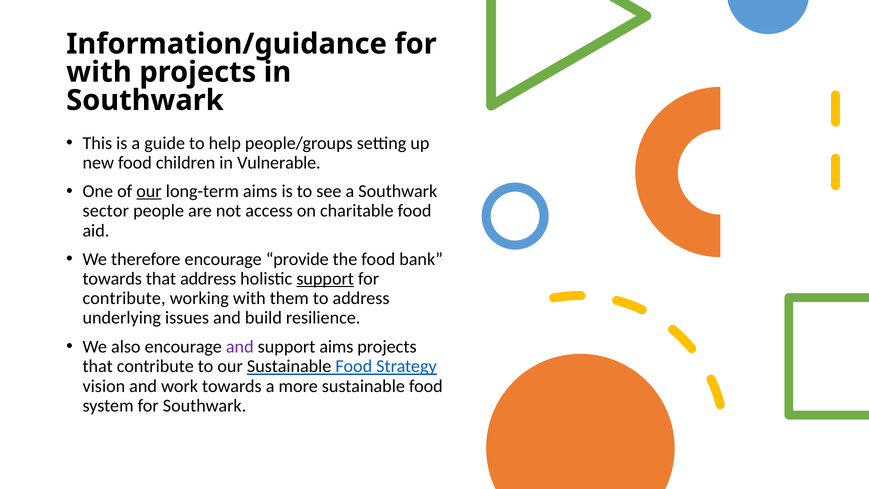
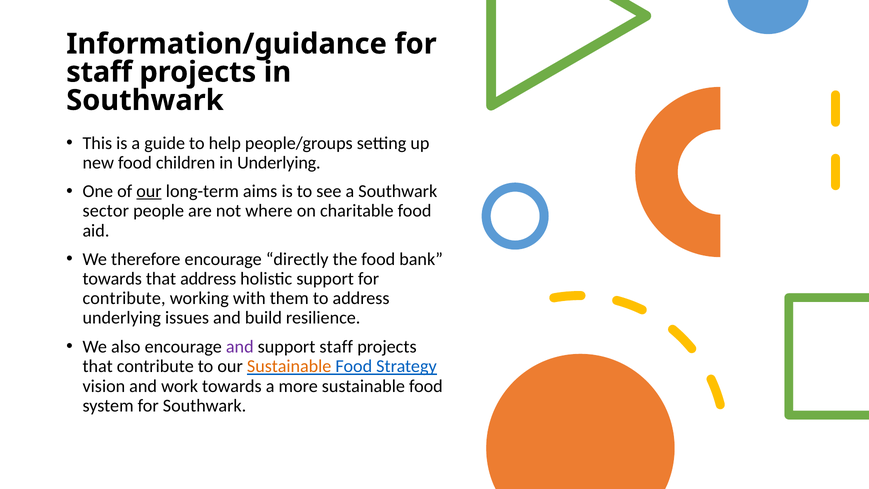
with at (99, 72): with -> staff
in Vulnerable: Vulnerable -> Underlying
access: access -> where
provide: provide -> directly
support at (325, 279) underline: present -> none
support aims: aims -> staff
Sustainable at (289, 366) colour: black -> orange
